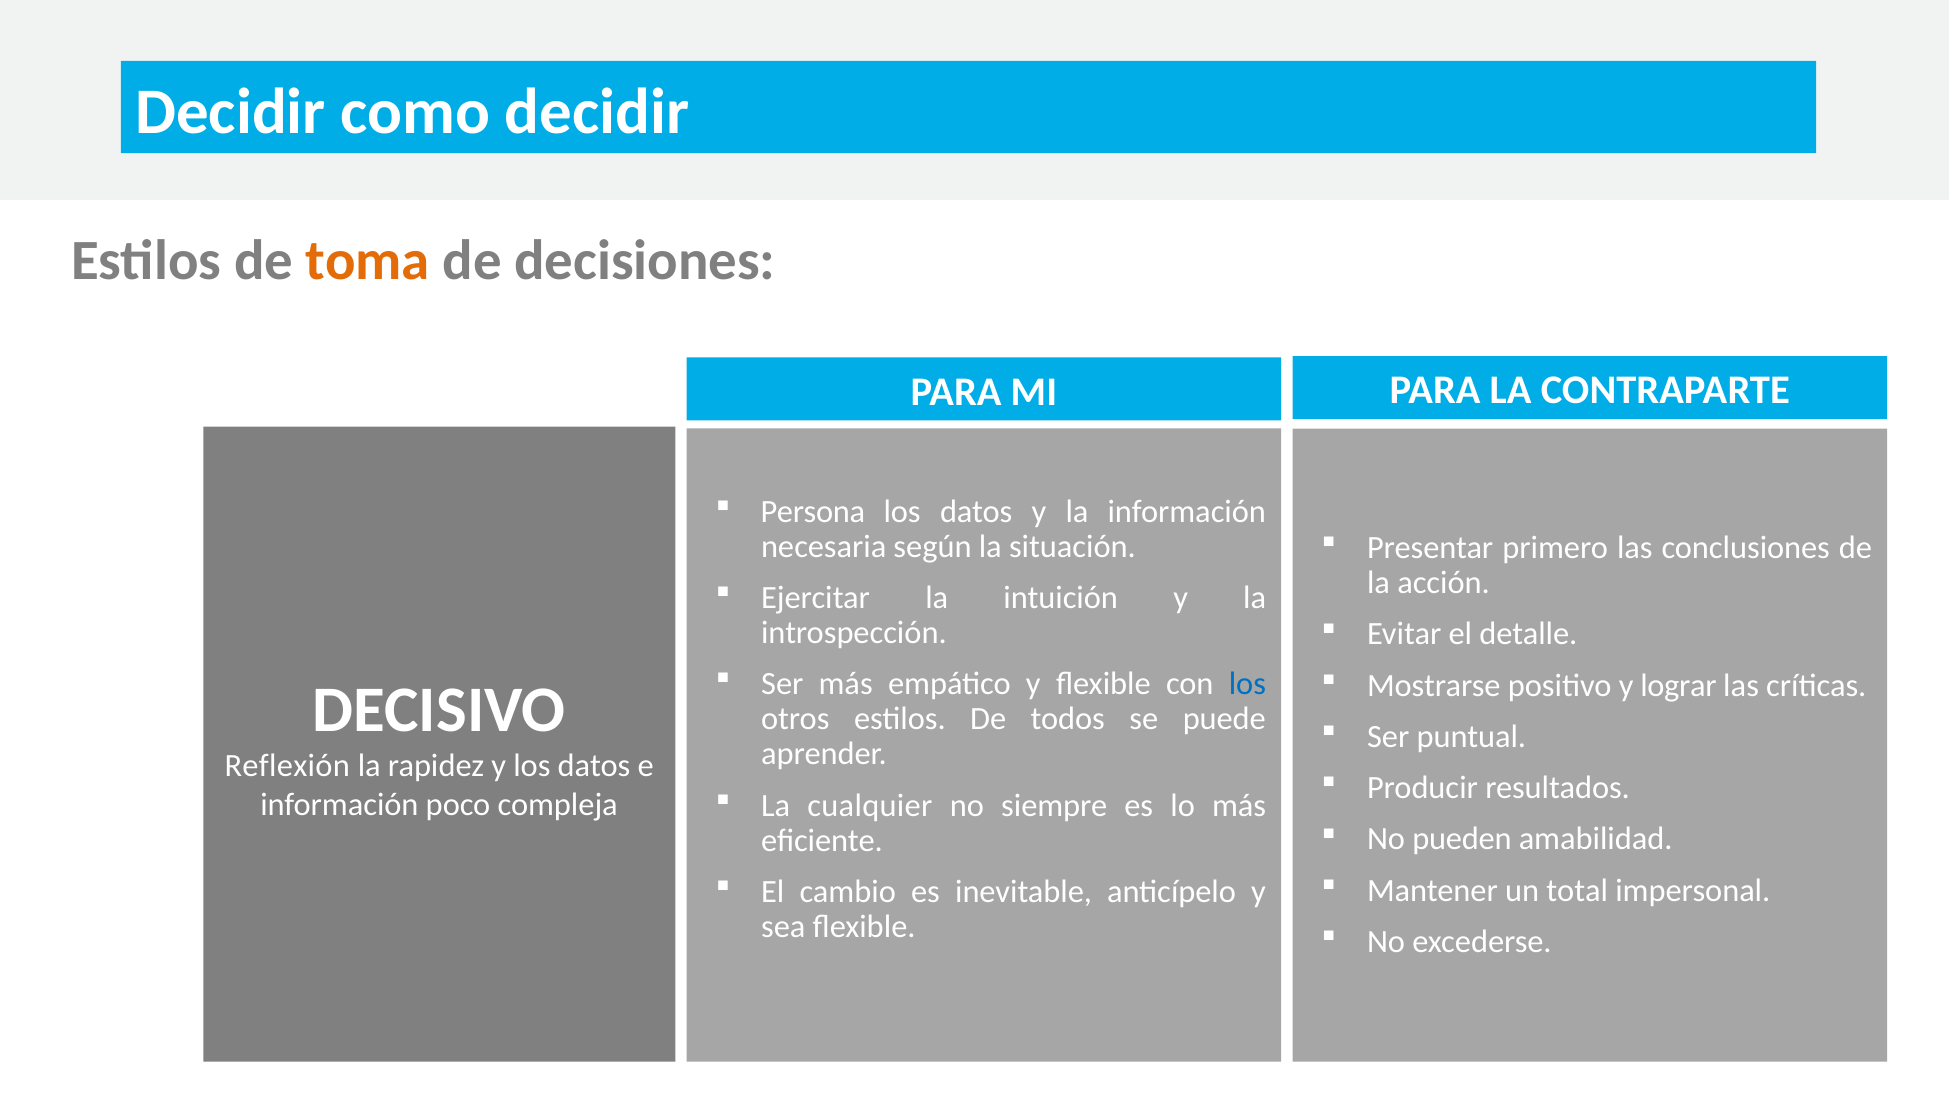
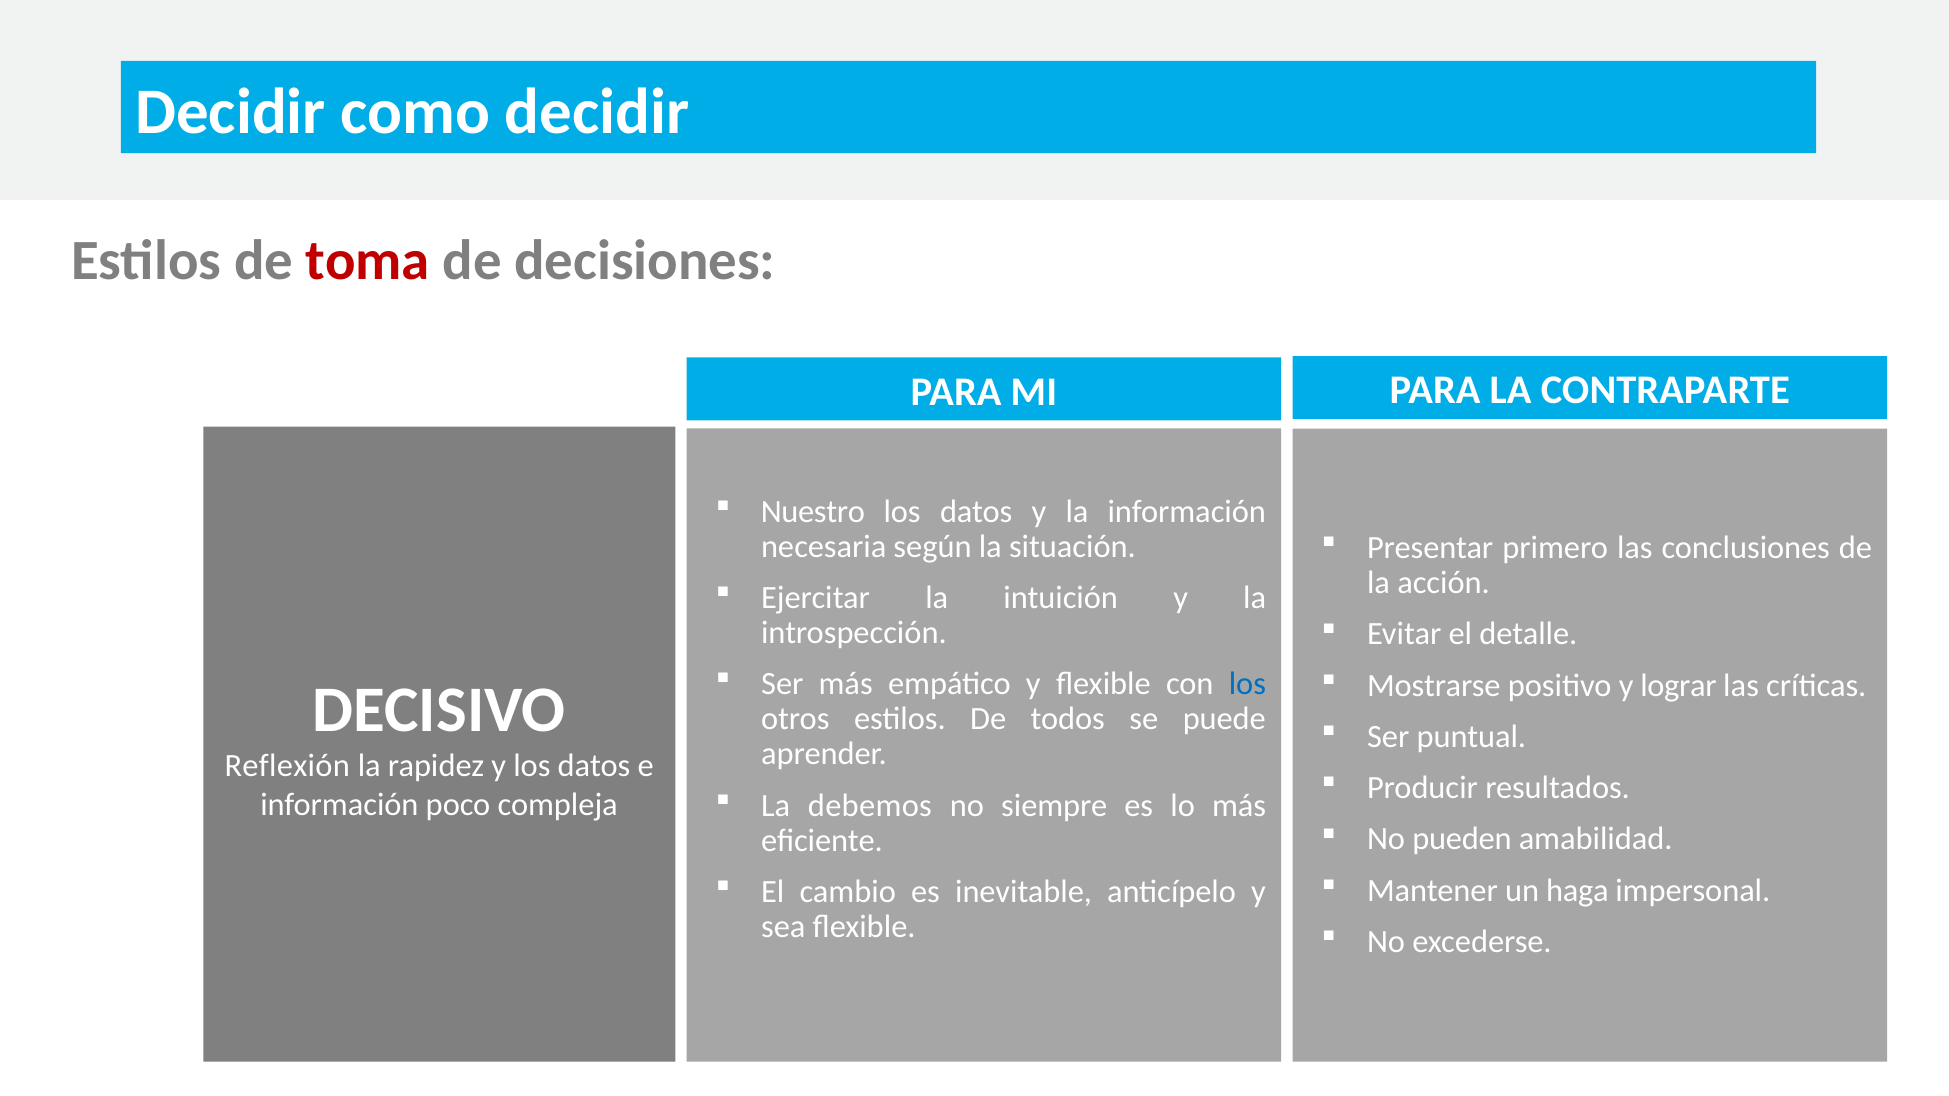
toma colour: orange -> red
Persona: Persona -> Nuestro
cualquier: cualquier -> debemos
total: total -> haga
